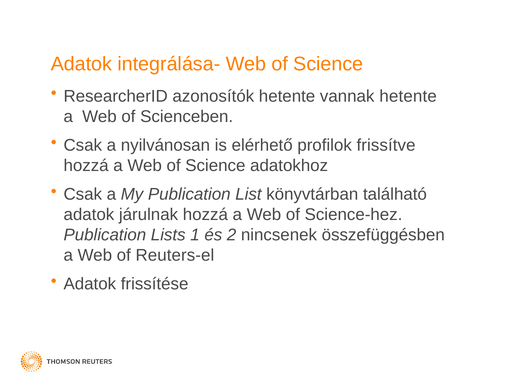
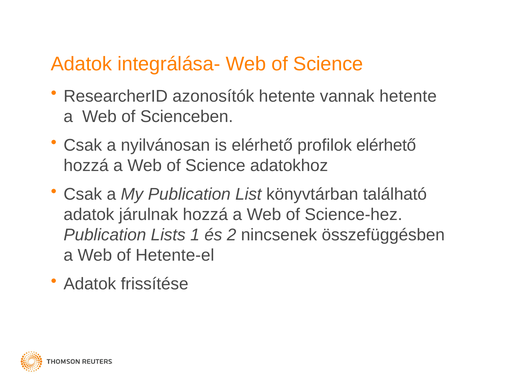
profilok frissítve: frissítve -> elérhető
Reuters-el: Reuters-el -> Hetente-el
